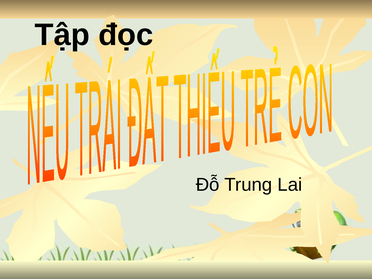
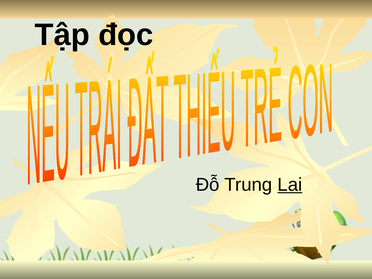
Lai underline: none -> present
